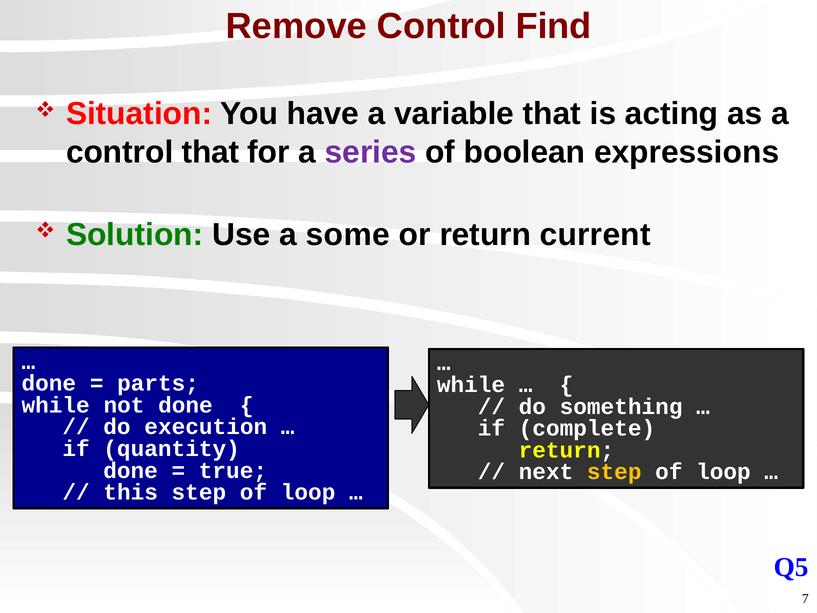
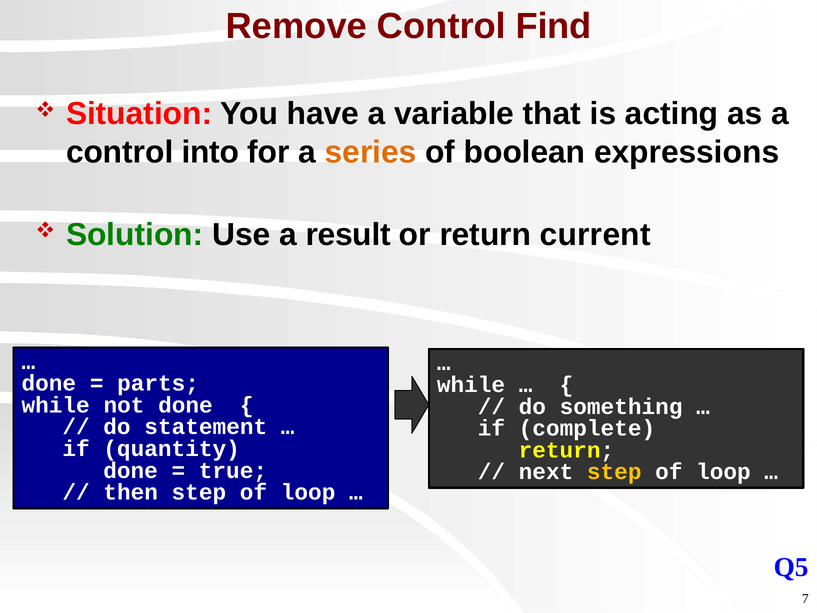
control that: that -> into
series colour: purple -> orange
some: some -> result
execution: execution -> statement
this: this -> then
